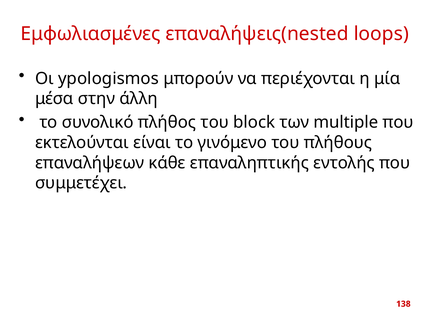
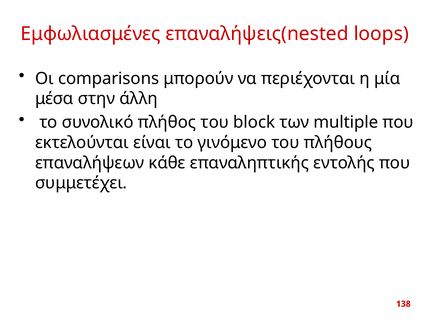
ypologismos: ypologismos -> comparisons
